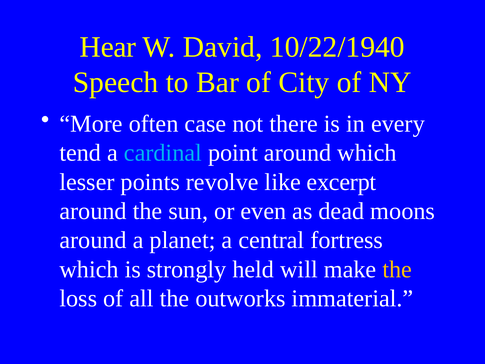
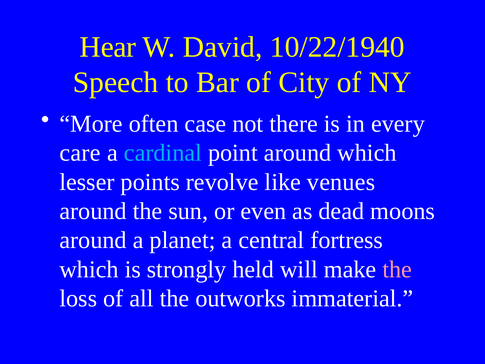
tend: tend -> care
excerpt: excerpt -> venues
the at (397, 269) colour: yellow -> pink
